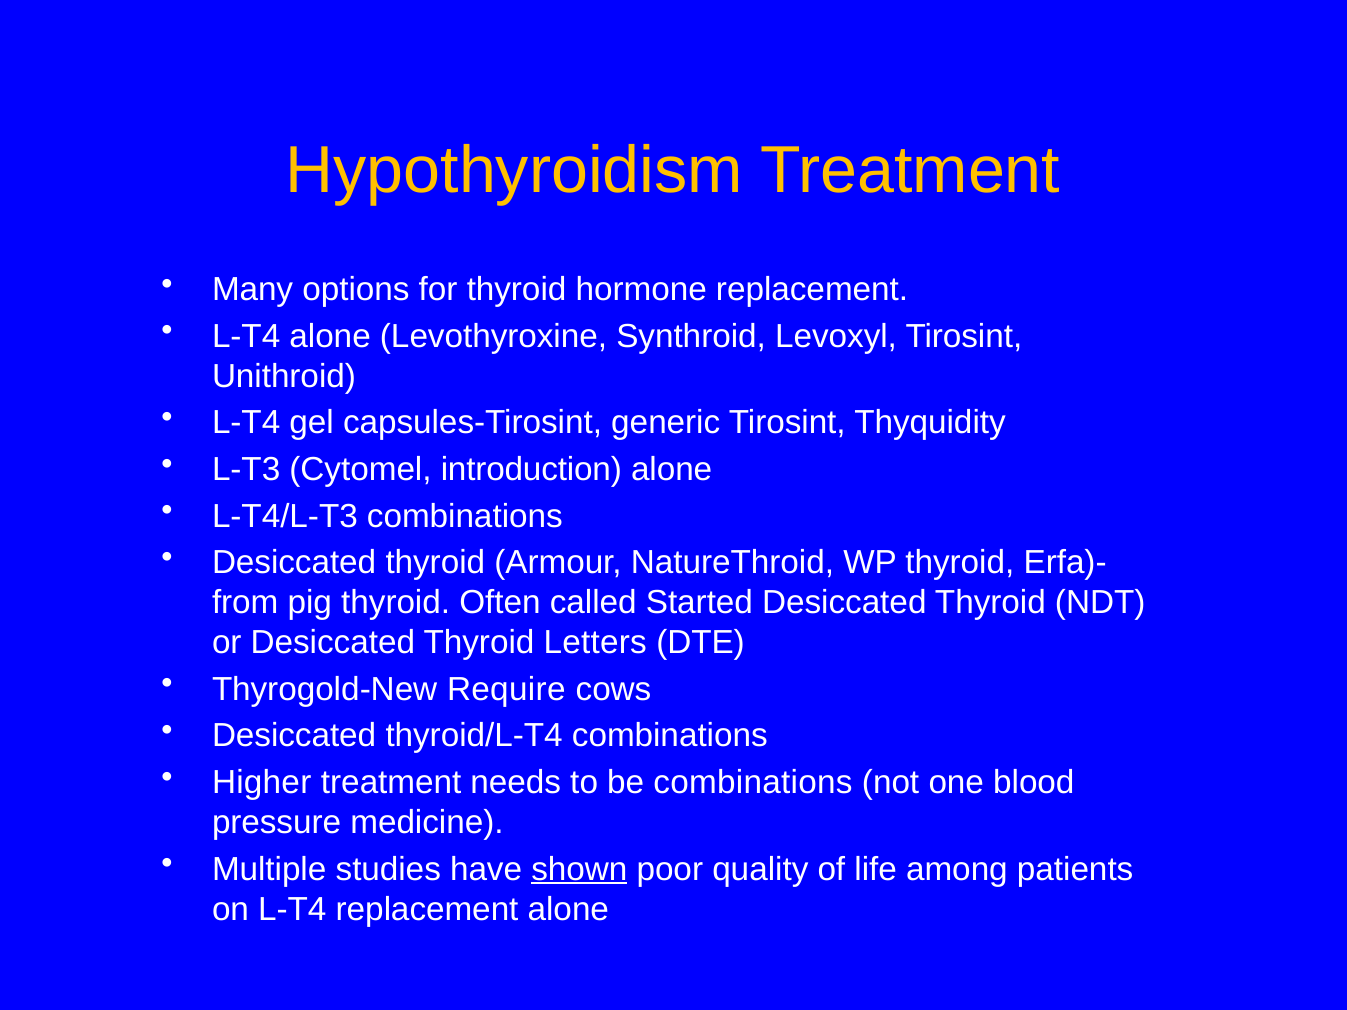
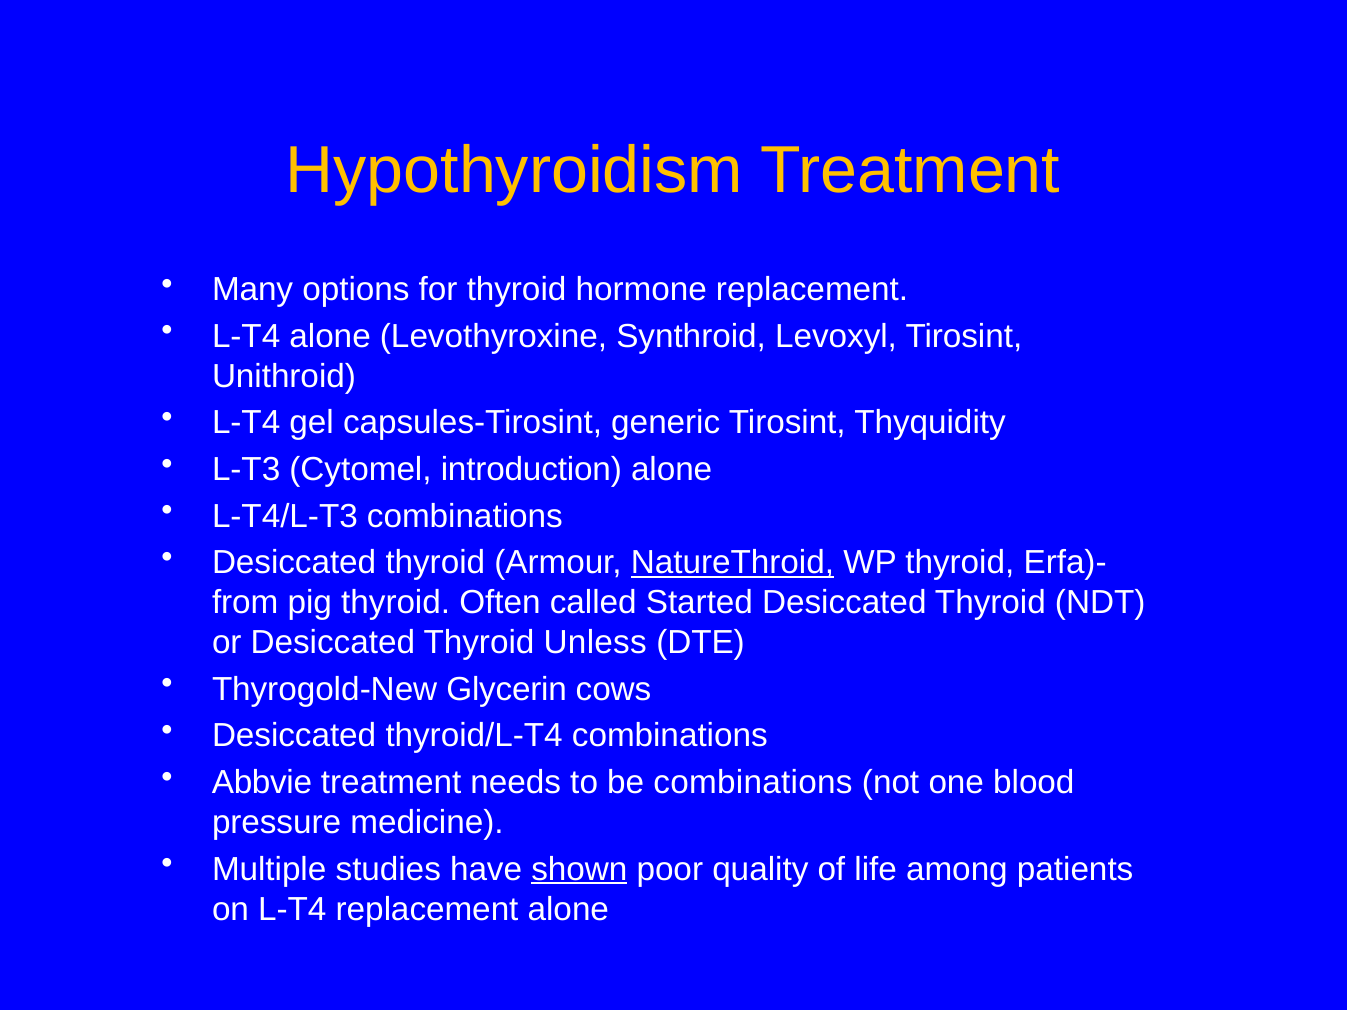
NatureThroid underline: none -> present
Letters: Letters -> Unless
Require: Require -> Glycerin
Higher: Higher -> Abbvie
